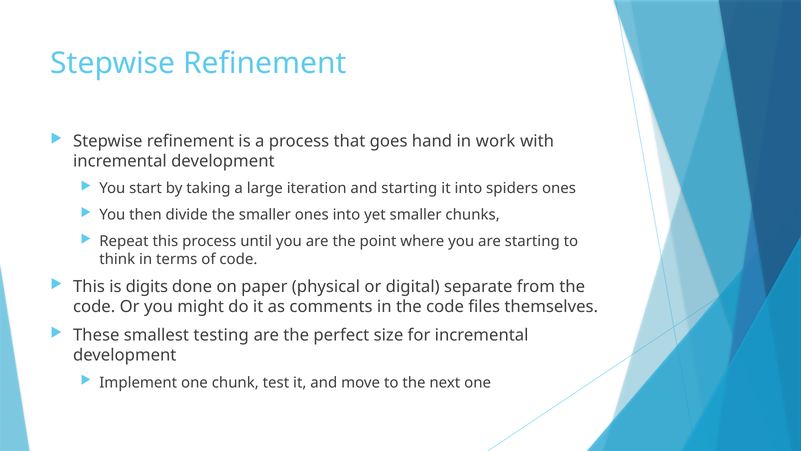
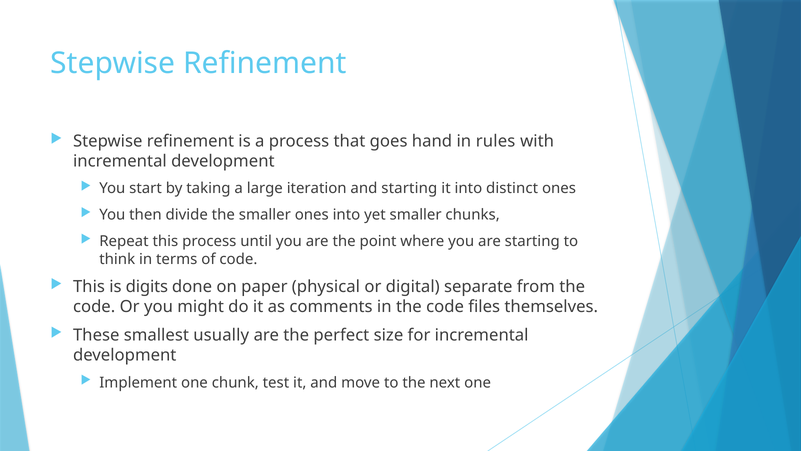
work: work -> rules
spiders: spiders -> distinct
testing: testing -> usually
